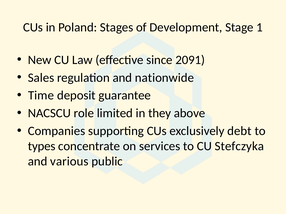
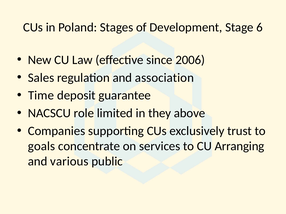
1: 1 -> 6
2091: 2091 -> 2006
nationwide: nationwide -> association
debt: debt -> trust
types: types -> goals
Stefczyka: Stefczyka -> Arranging
